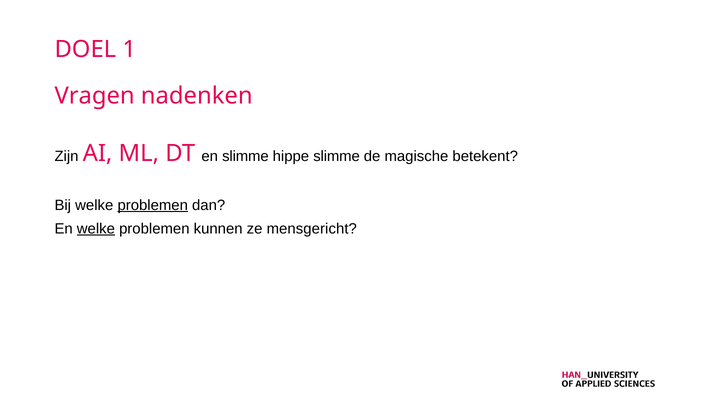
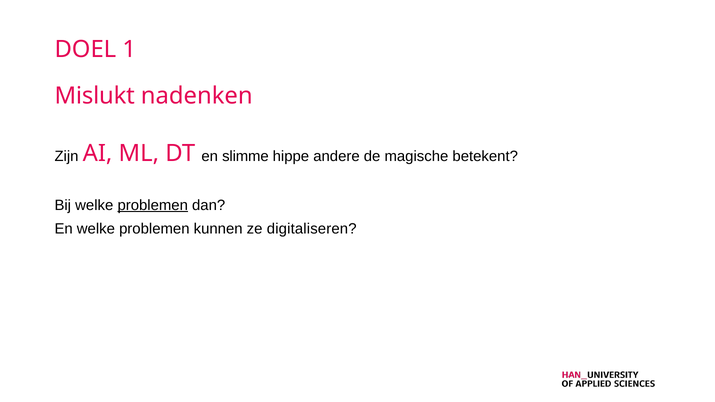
Vragen: Vragen -> Mislukt
hippe slimme: slimme -> andere
welke at (96, 229) underline: present -> none
mensgericht: mensgericht -> digitaliseren
